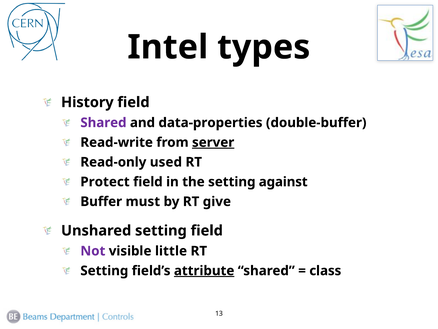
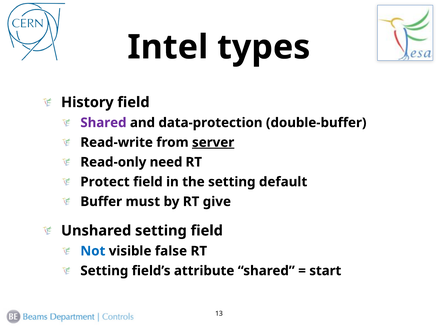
data-properties: data-properties -> data-protection
used: used -> need
against: against -> default
Not colour: purple -> blue
little: little -> false
attribute underline: present -> none
class: class -> start
